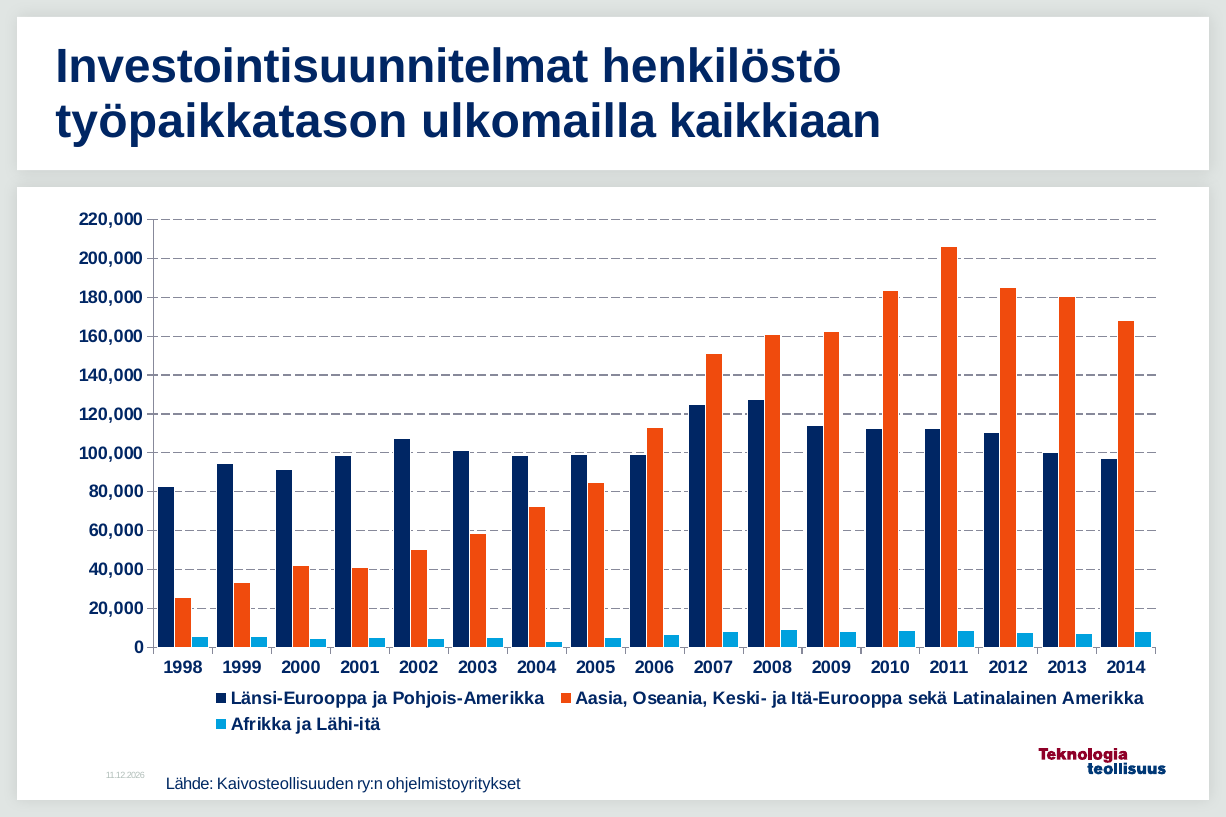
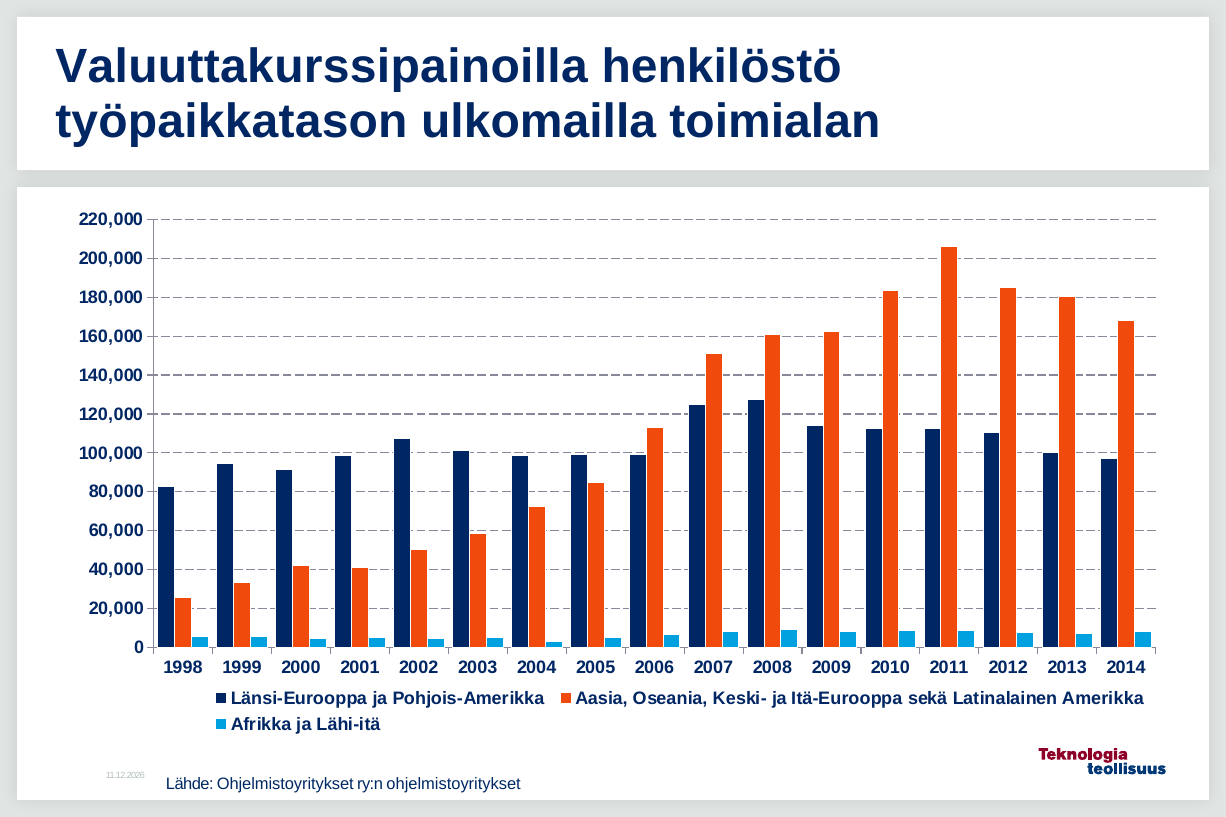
Investointisuunnitelmat: Investointisuunnitelmat -> Valuuttakurssipainoilla
kaikkiaan: kaikkiaan -> toimialan
Lähde Kaivosteollisuuden: Kaivosteollisuuden -> Ohjelmistoyritykset
